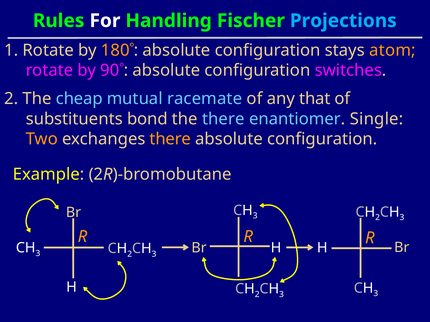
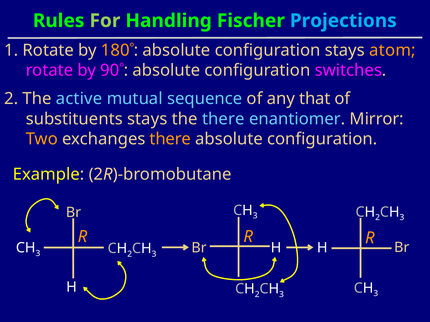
For colour: white -> light green
cheap: cheap -> active
racemate: racemate -> sequence
substituents bond: bond -> stays
Single: Single -> Mirror
